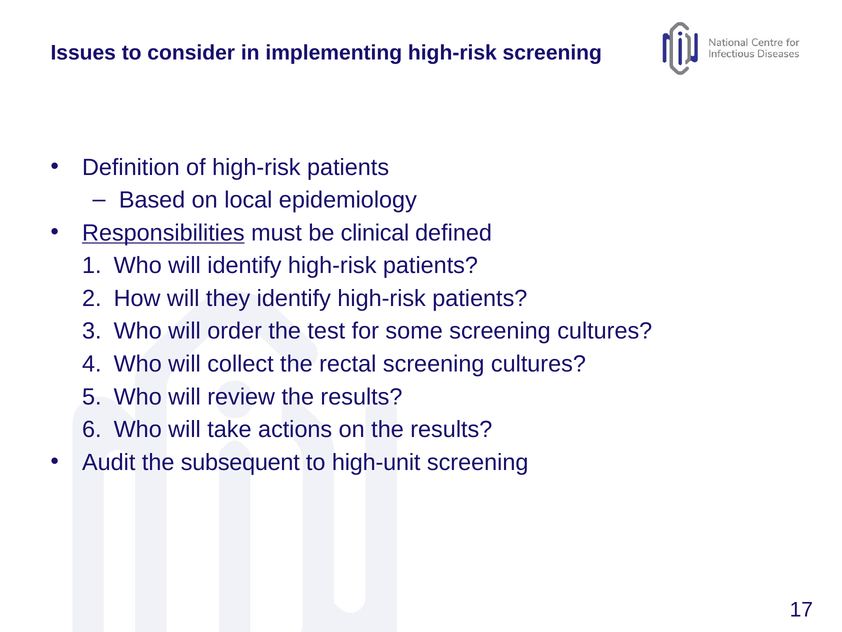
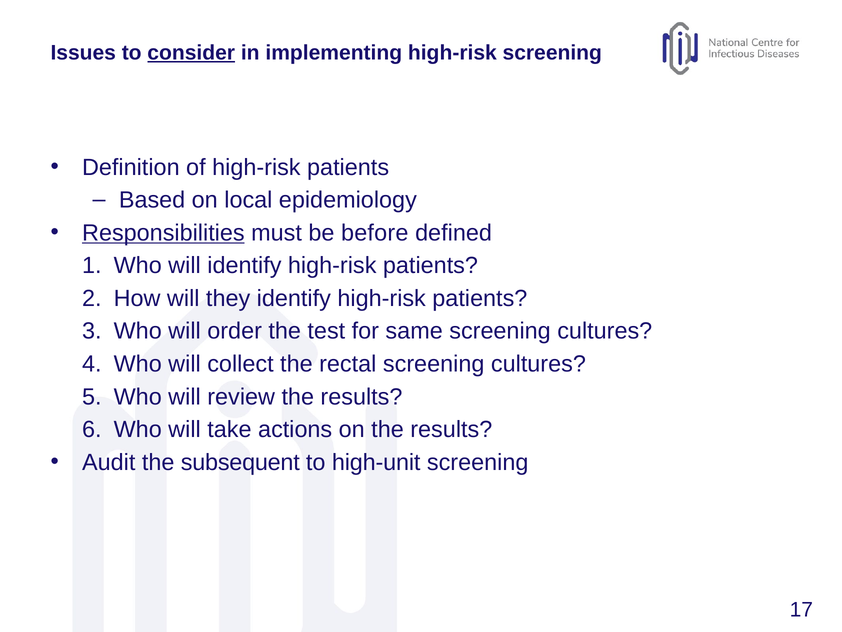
consider underline: none -> present
clinical: clinical -> before
some: some -> same
